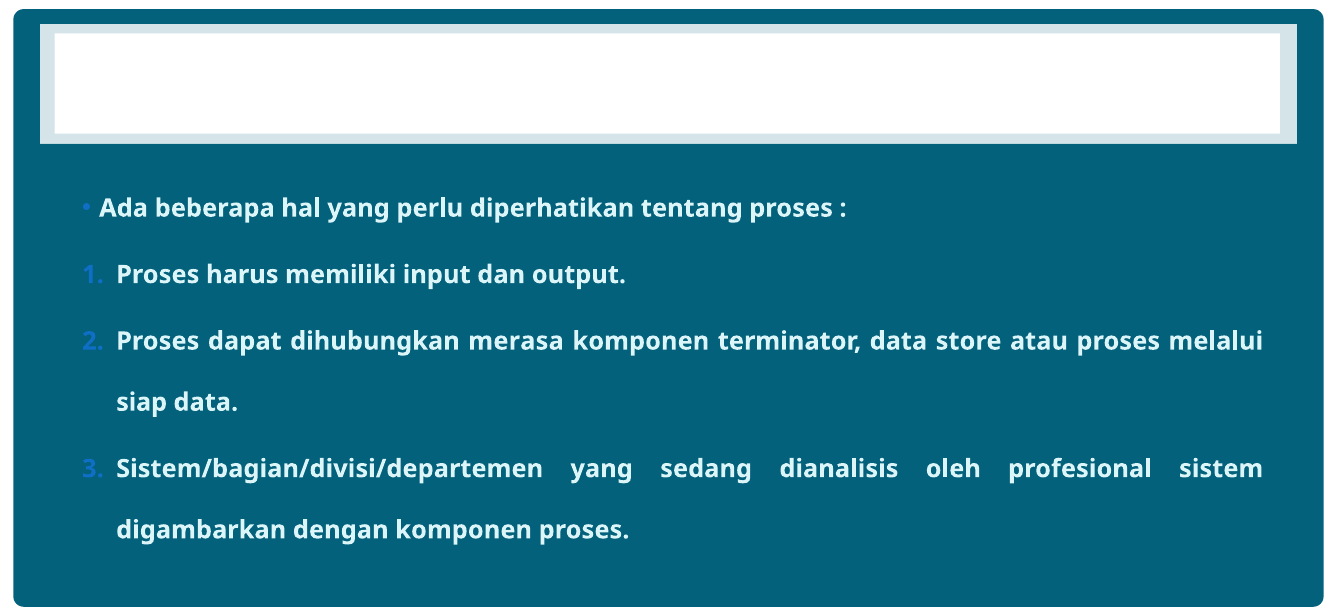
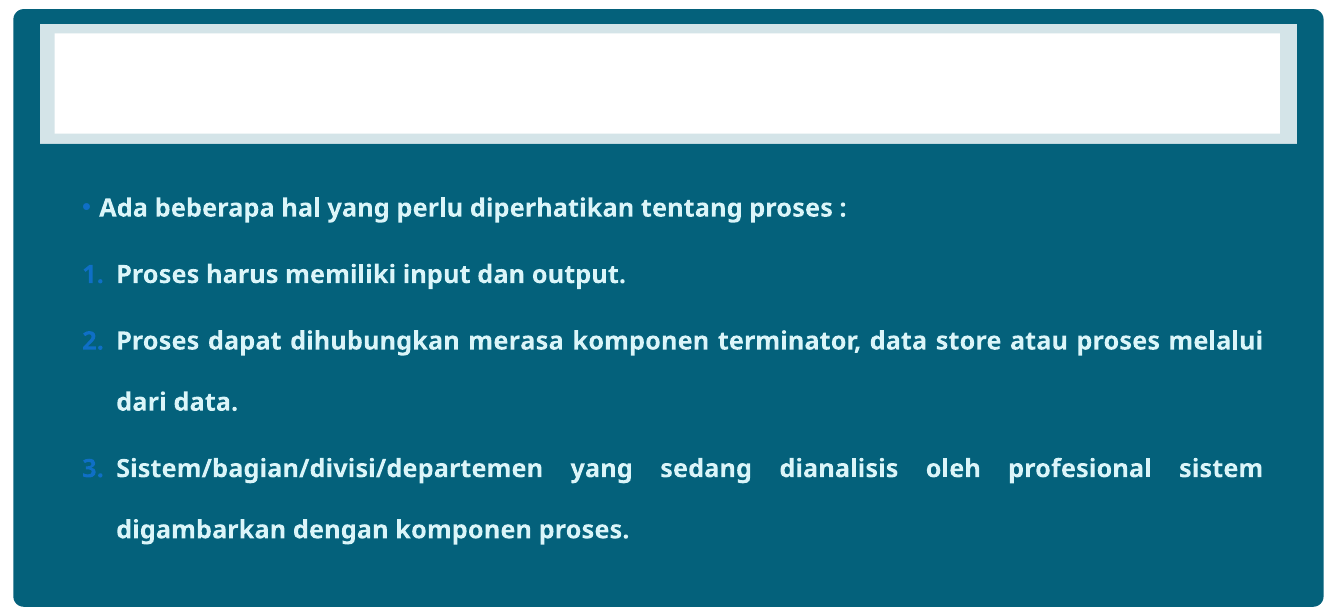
siap: siap -> dari
